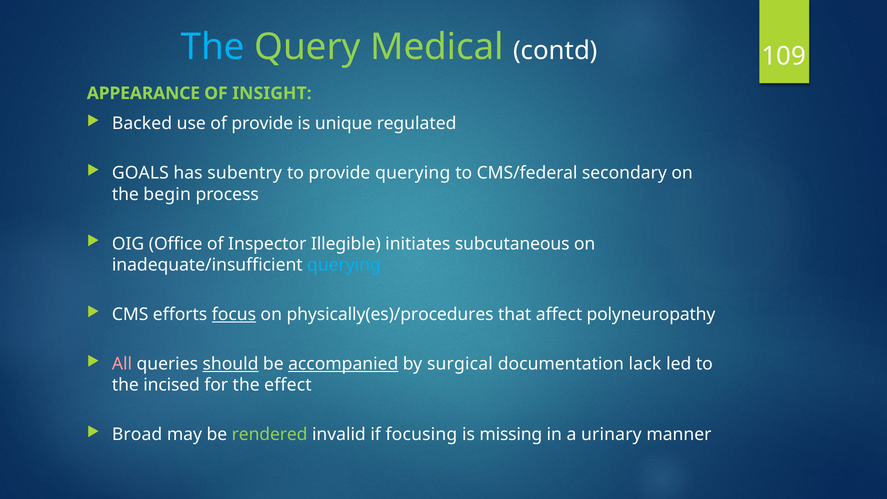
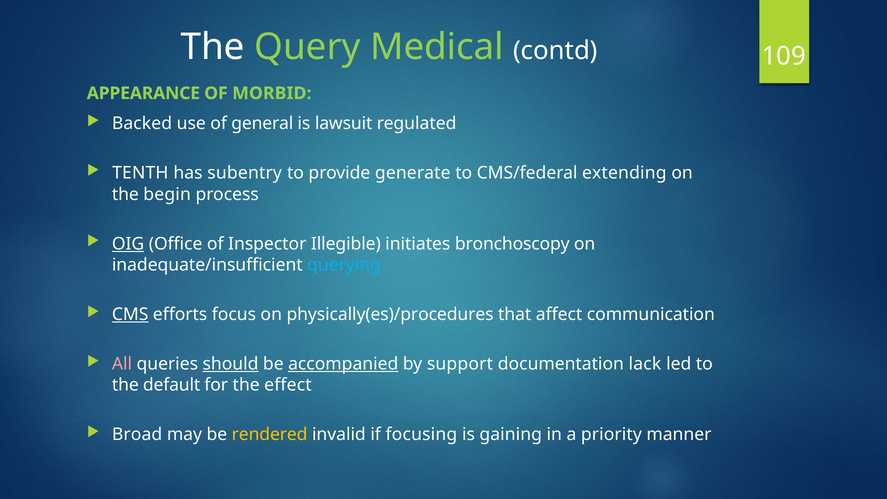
The at (213, 47) colour: light blue -> white
INSIGHT: INSIGHT -> MORBID
of provide: provide -> general
unique: unique -> lawsuit
GOALS: GOALS -> TENTH
provide querying: querying -> generate
secondary: secondary -> extending
OIG underline: none -> present
subcutaneous: subcutaneous -> bronchoscopy
CMS underline: none -> present
focus underline: present -> none
polyneuropathy: polyneuropathy -> communication
surgical: surgical -> support
incised: incised -> default
rendered colour: light green -> yellow
missing: missing -> gaining
urinary: urinary -> priority
